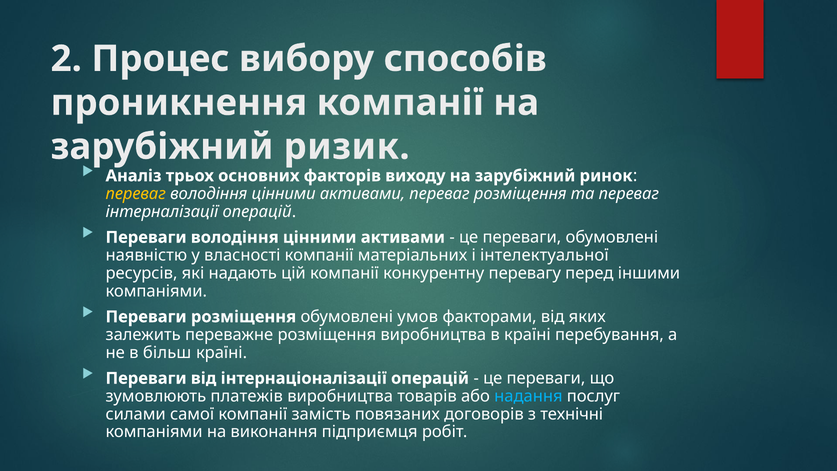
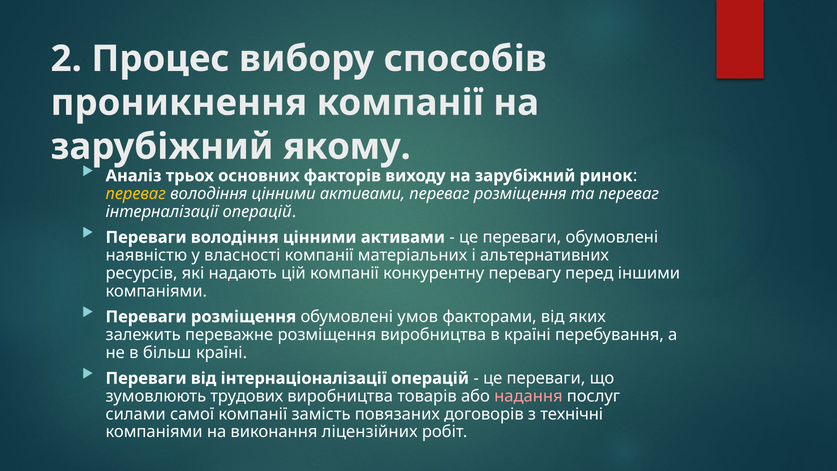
ризик: ризик -> якому
інтелектуальної: інтелектуальної -> альтернативних
платежів: платежів -> трудових
надання colour: light blue -> pink
підприємця: підприємця -> ліцензійних
